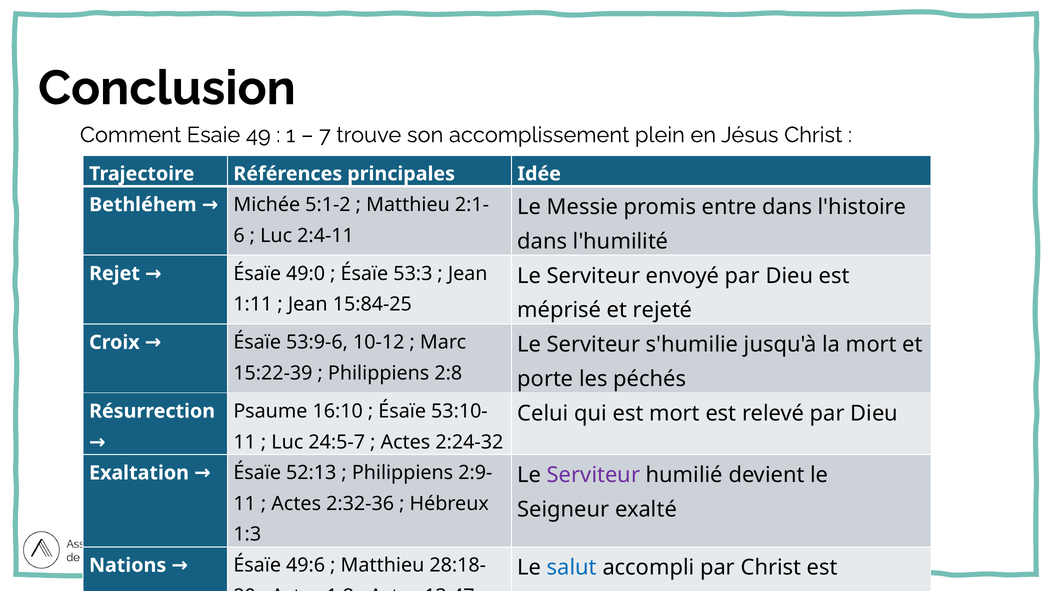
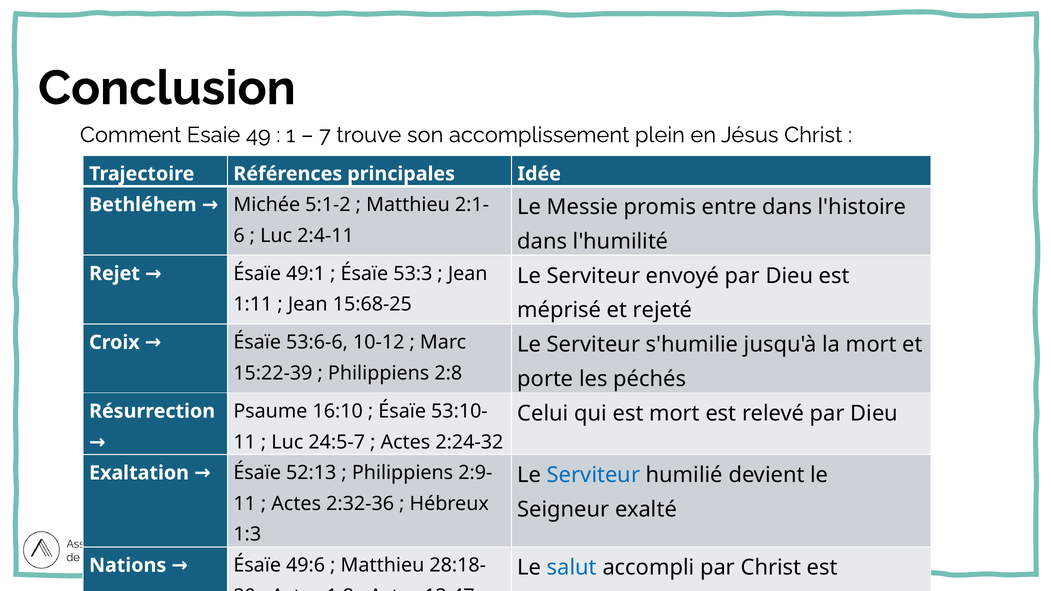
49:0: 49:0 -> 49:1
15:84-25: 15:84-25 -> 15:68-25
53:9-6: 53:9-6 -> 53:6-6
Serviteur at (594, 475) colour: purple -> blue
